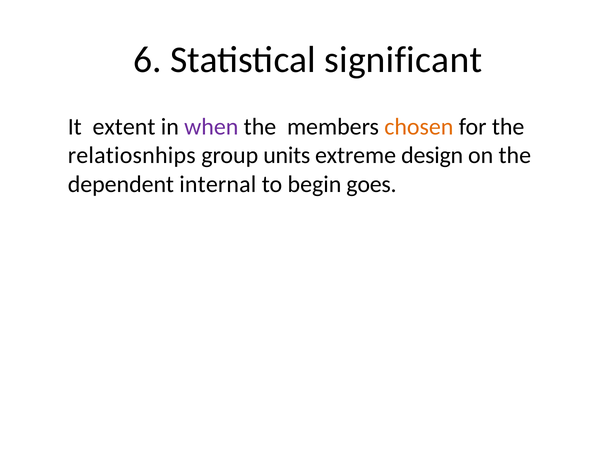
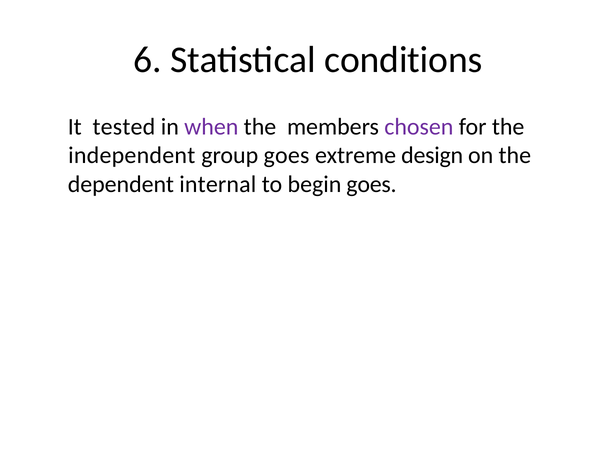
significant: significant -> conditions
extent: extent -> tested
chosen colour: orange -> purple
relatiosnhips: relatiosnhips -> independent
group units: units -> goes
